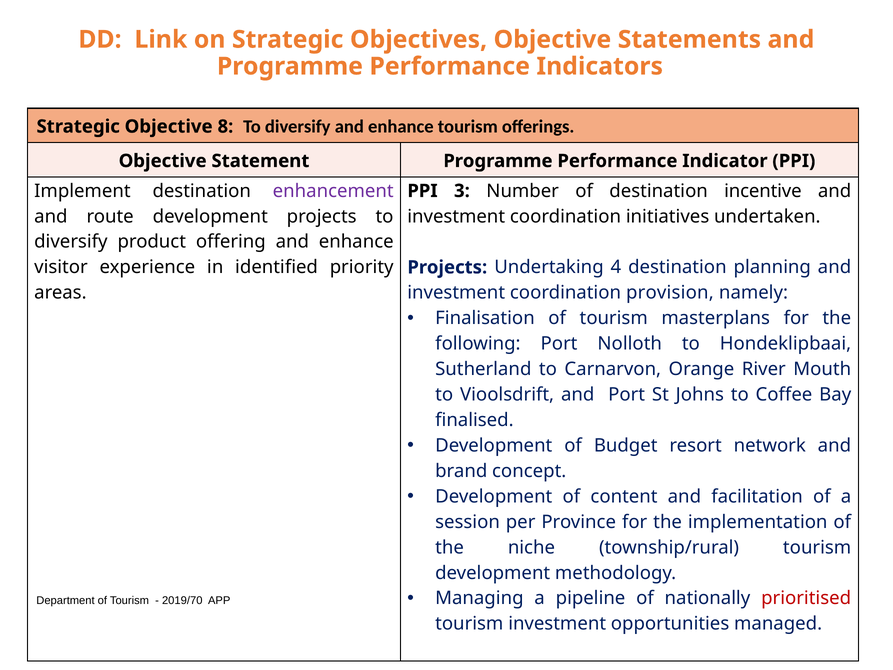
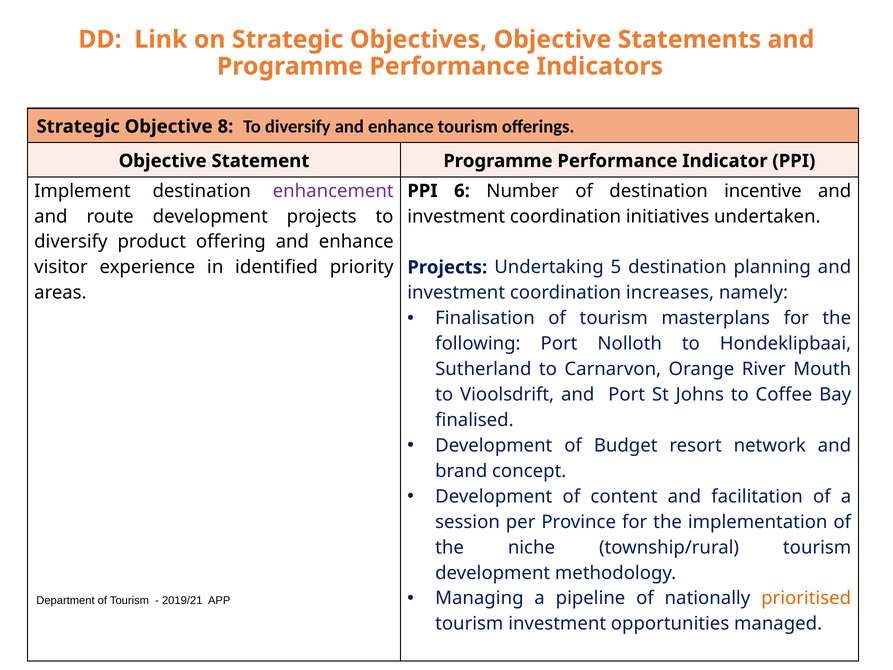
3: 3 -> 6
4: 4 -> 5
provision: provision -> increases
prioritised colour: red -> orange
2019/70: 2019/70 -> 2019/21
